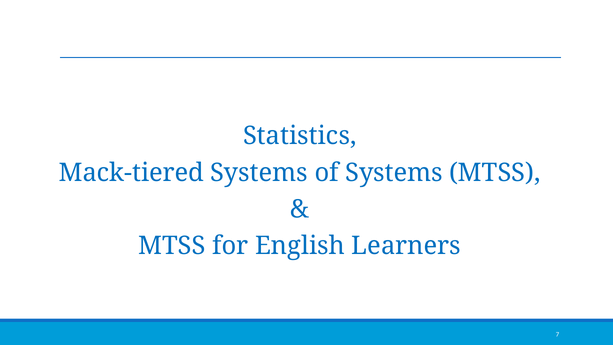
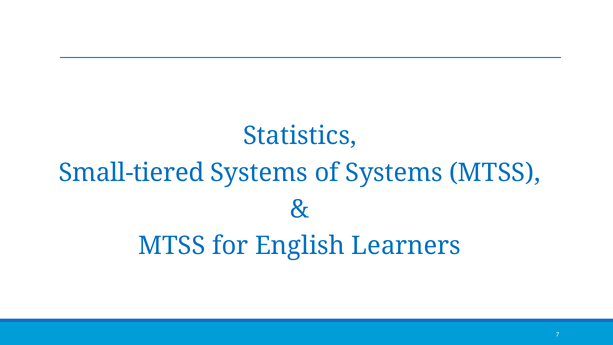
Mack-tiered: Mack-tiered -> Small-tiered
